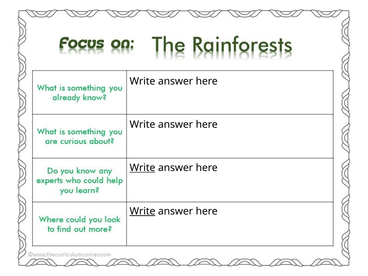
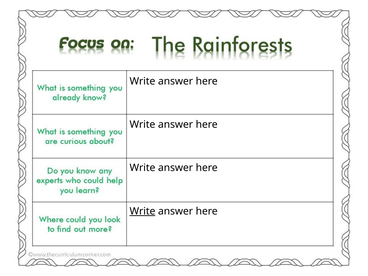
Write at (142, 168) underline: present -> none
